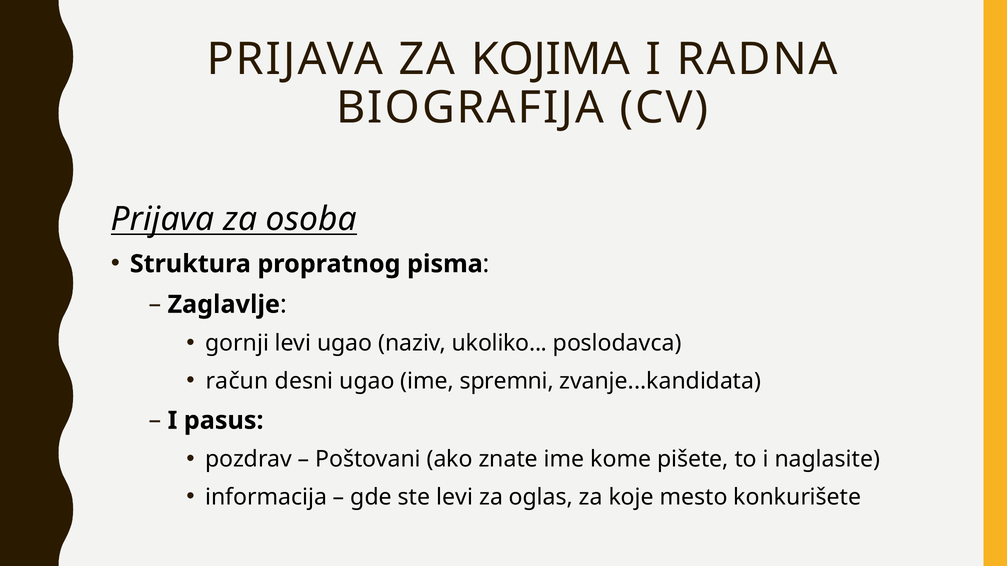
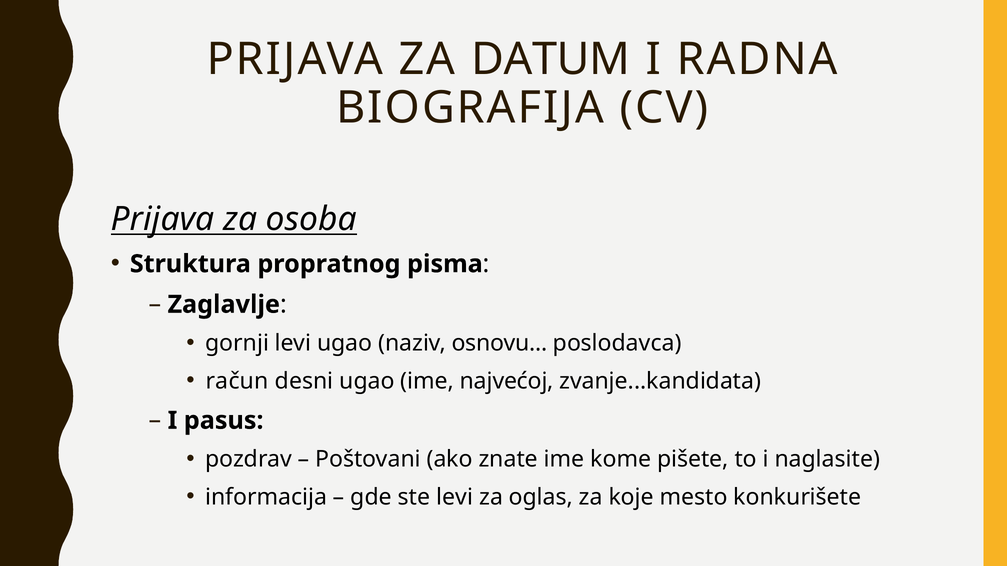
KOJIMA: KOJIMA -> DATUM
ukoliko: ukoliko -> osnovu
spremni: spremni -> najvećoj
